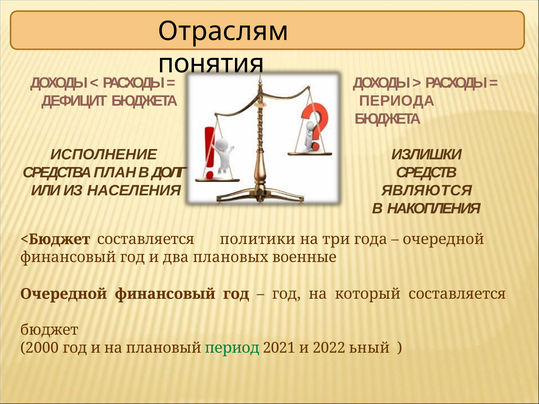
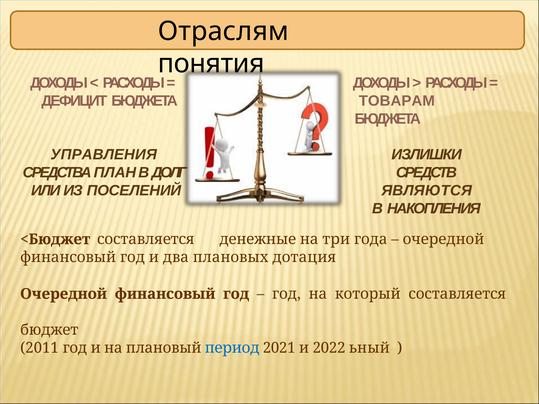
ПЕРИОДА: ПЕРИОДА -> ТОВАРАМ
ИСПОЛНЕНИЕ: ИСПОЛНЕНИЕ -> УПРАВЛЕНИЯ
НАСЕЛЕНИЯ: НАСЕЛЕНИЯ -> ПОСЕЛЕНИЙ
политики: политики -> денежные
военные: военные -> дотация
2000: 2000 -> 2011
период colour: green -> blue
